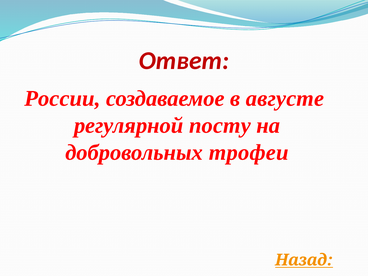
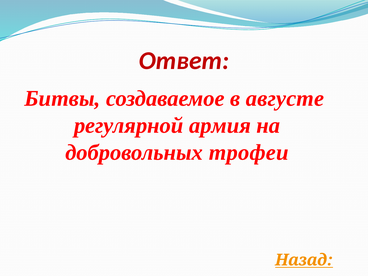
России: России -> Битвы
посту: посту -> армия
